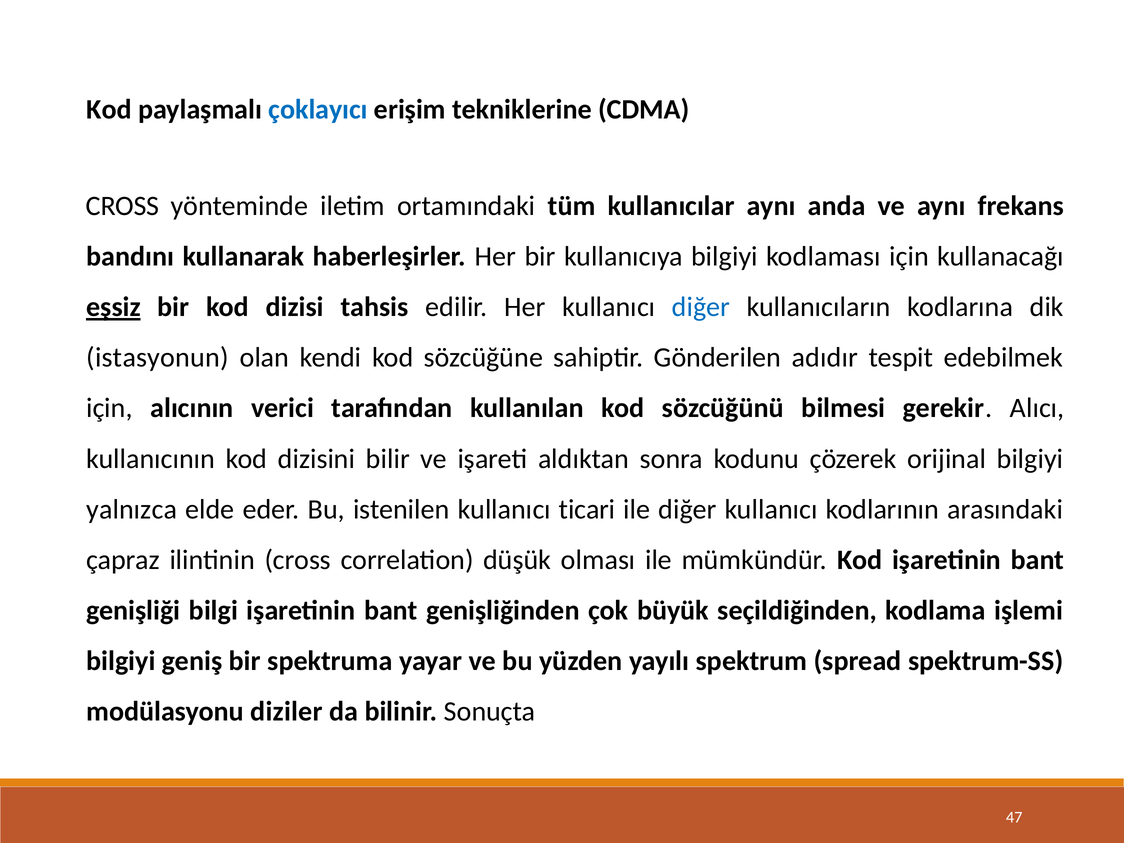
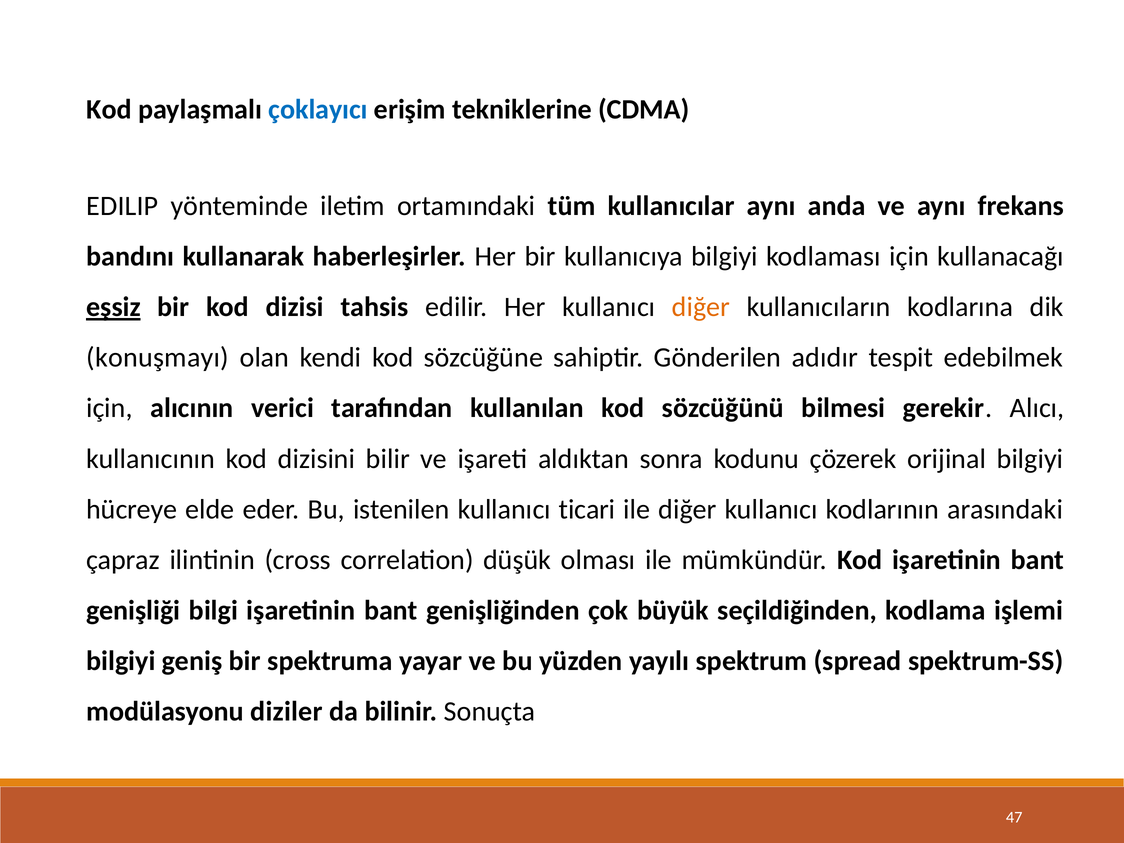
CROSS at (123, 206): CROSS -> EDILIP
diğer at (701, 307) colour: blue -> orange
istasyonun: istasyonun -> konuşmayı
yalnızca: yalnızca -> hücreye
